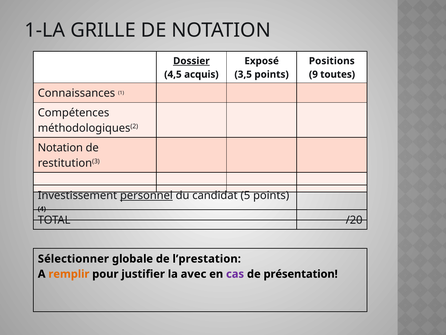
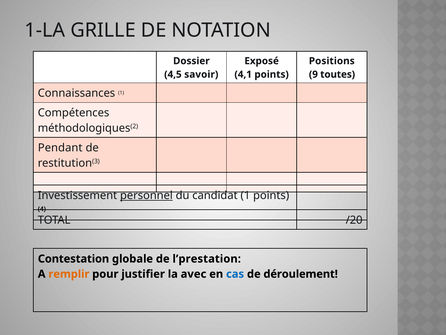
Dossier underline: present -> none
acquis: acquis -> savoir
3,5: 3,5 -> 4,1
Notation at (60, 148): Notation -> Pendant
candidat 5: 5 -> 1
Sélectionner: Sélectionner -> Contestation
cas colour: purple -> blue
présentation: présentation -> déroulement
